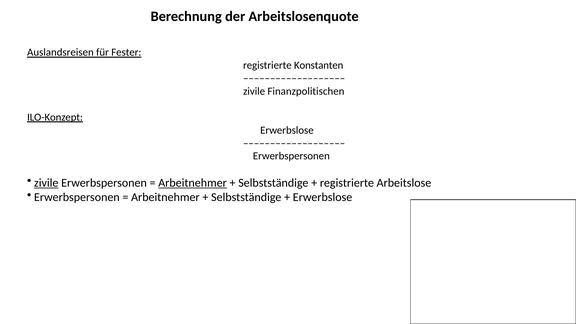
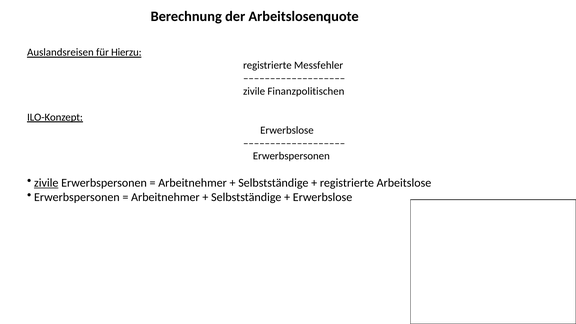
Fester: Fester -> Hierzu
Konstanten: Konstanten -> Messfehler
Arbeitnehmer at (193, 183) underline: present -> none
